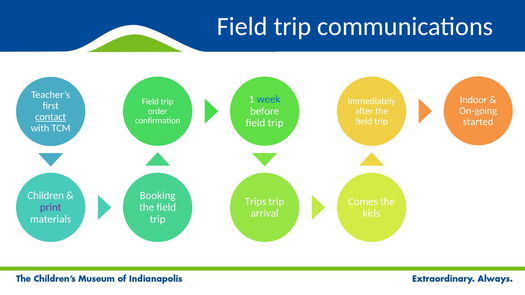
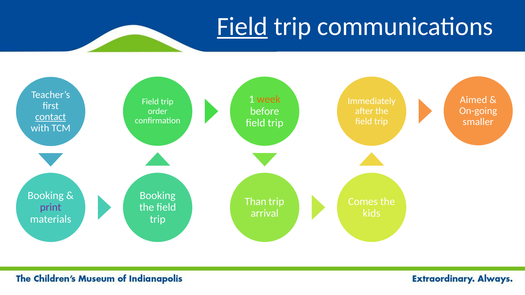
Field at (242, 27) underline: none -> present
week colour: blue -> orange
Indoor: Indoor -> Aimed
started: started -> smaller
Children at (46, 196): Children -> Booking
Trips: Trips -> Than
